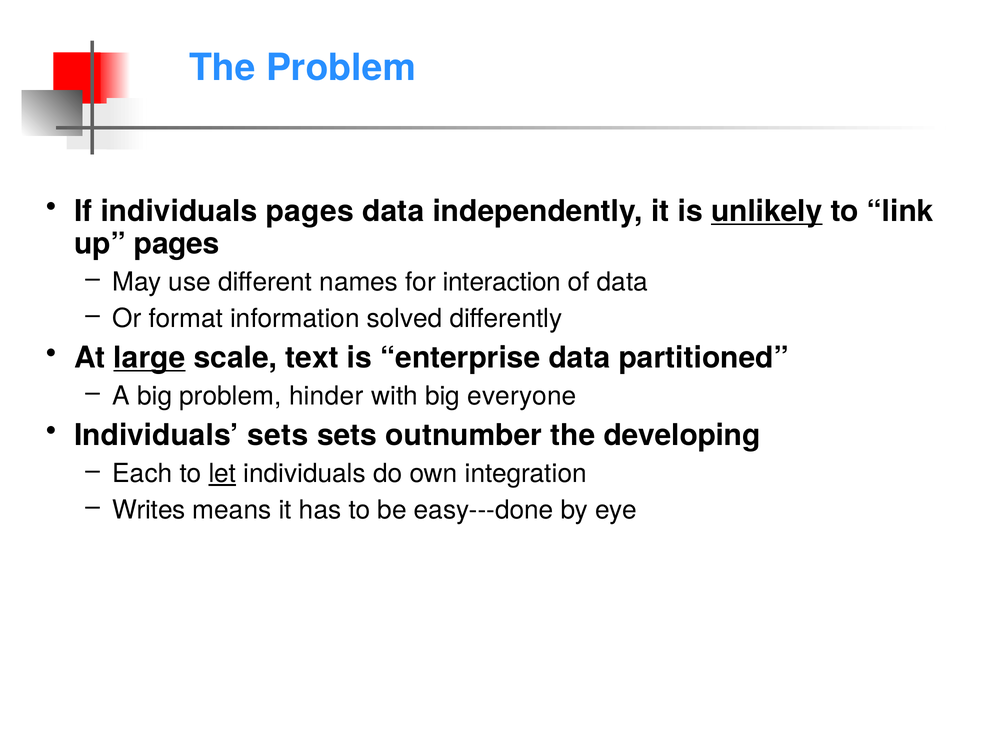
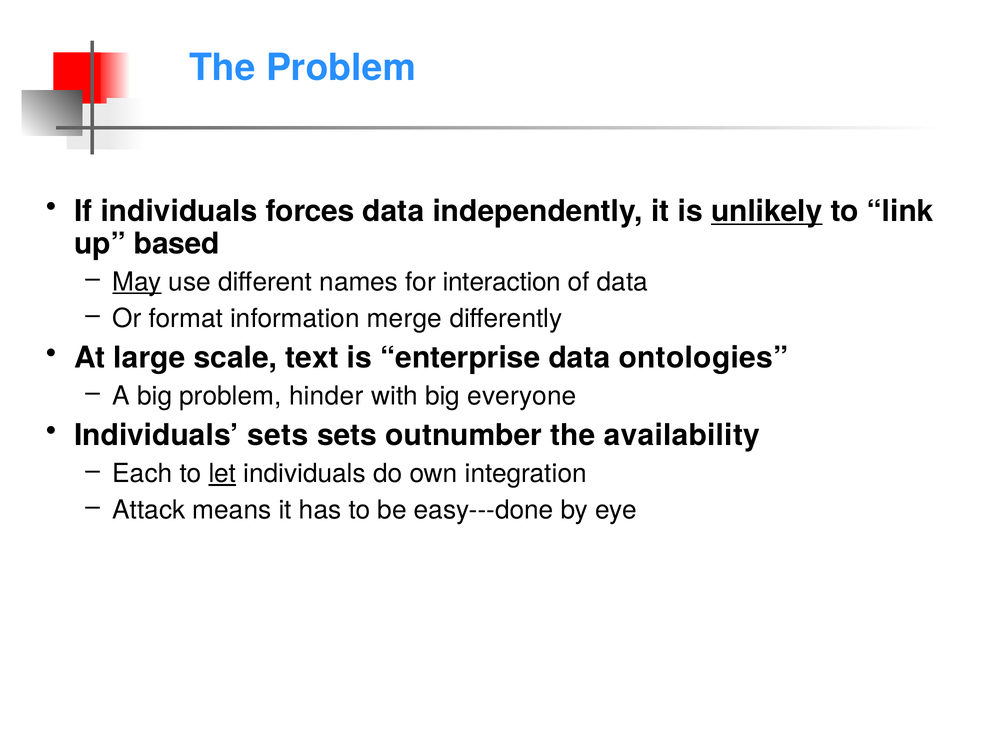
individuals pages: pages -> forces
up pages: pages -> based
May underline: none -> present
solved: solved -> merge
large underline: present -> none
partitioned: partitioned -> ontologies
developing: developing -> availability
Writes: Writes -> Attack
